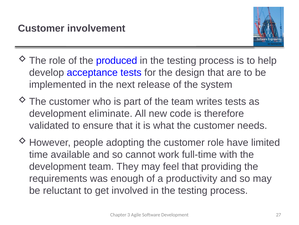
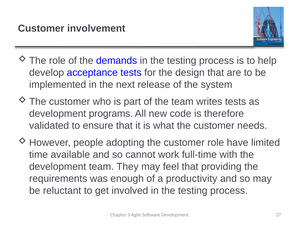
produced: produced -> demands
eliminate: eliminate -> programs
